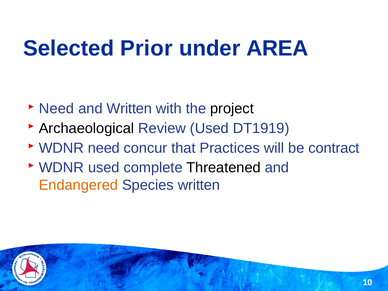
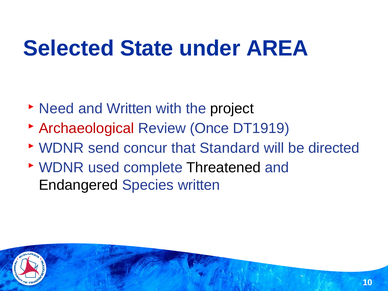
Prior: Prior -> State
Archaeological colour: black -> red
Review Used: Used -> Once
WDNR need: need -> send
Practices: Practices -> Standard
contract: contract -> directed
Endangered colour: orange -> black
